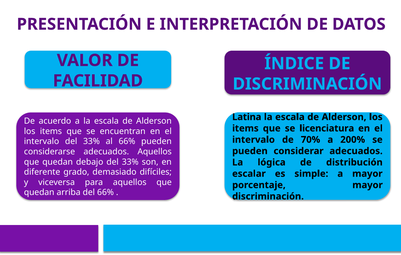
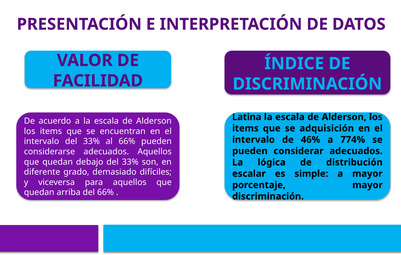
licenciatura: licenciatura -> adquisición
70%: 70% -> 46%
200%: 200% -> 774%
